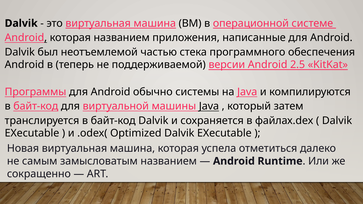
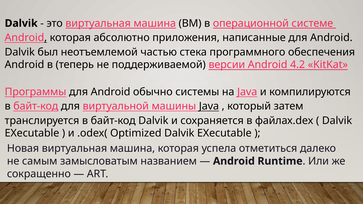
которая названием: названием -> абсолютно
2.5: 2.5 -> 4.2
